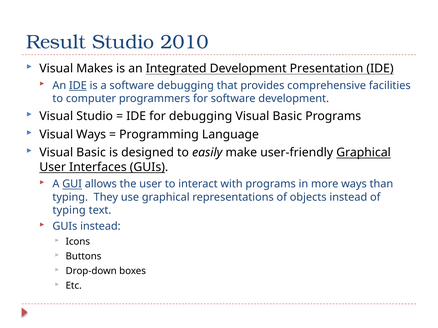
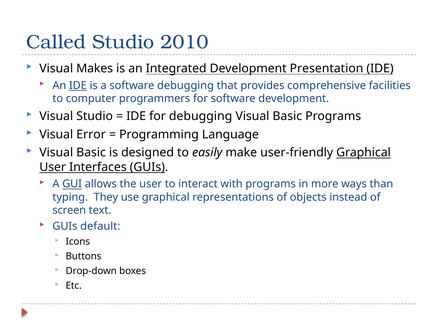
Result: Result -> Called
Visual Ways: Ways -> Error
typing at (69, 211): typing -> screen
GUIs instead: instead -> default
